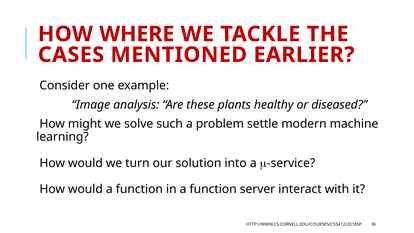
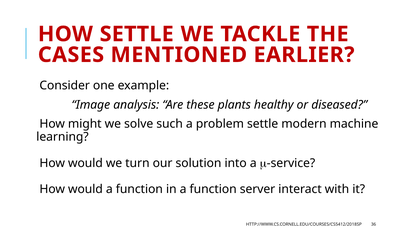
HOW WHERE: WHERE -> SETTLE
